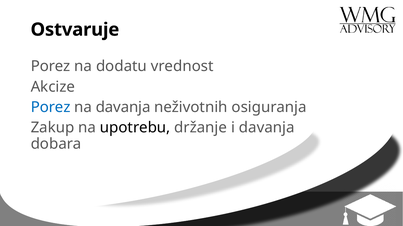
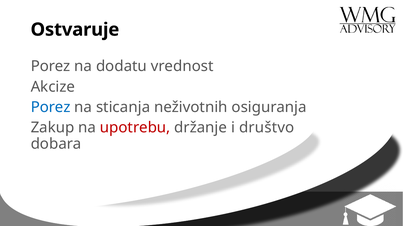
na davanja: davanja -> sticanja
upotrebu colour: black -> red
i davanja: davanja -> društvo
